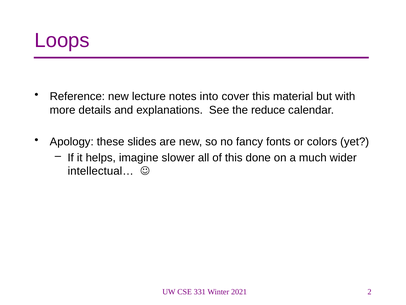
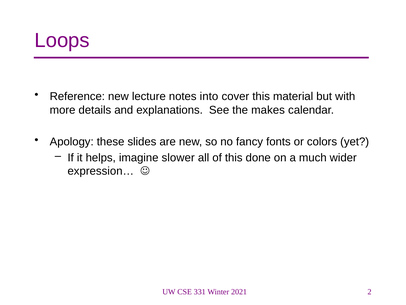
reduce: reduce -> makes
intellectual…: intellectual… -> expression…
